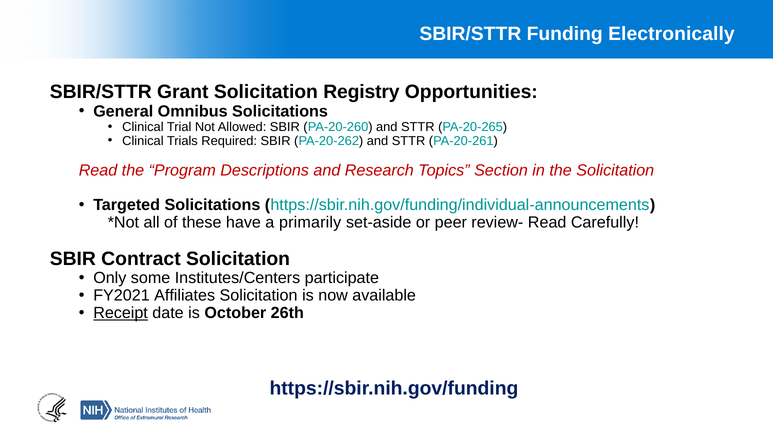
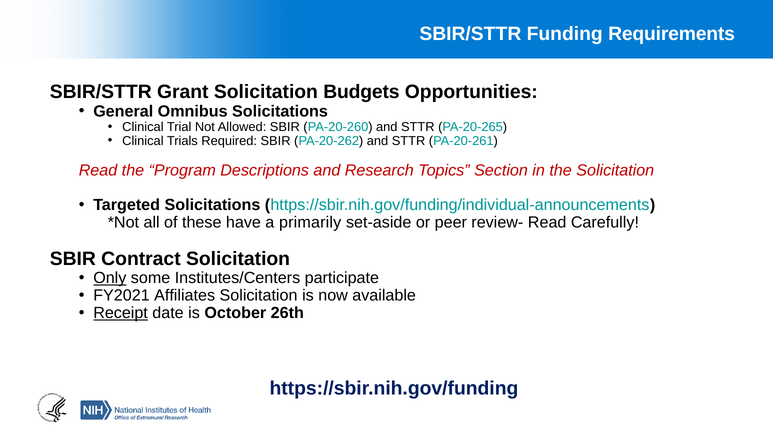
Electronically: Electronically -> Requirements
Registry: Registry -> Budgets
Only underline: none -> present
